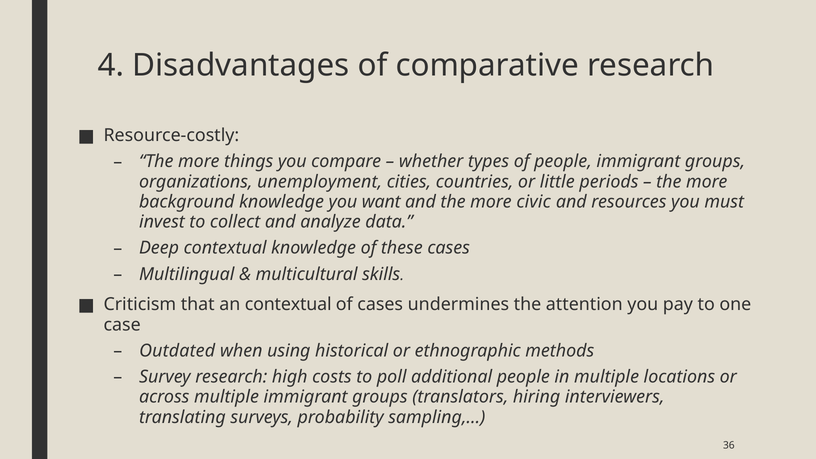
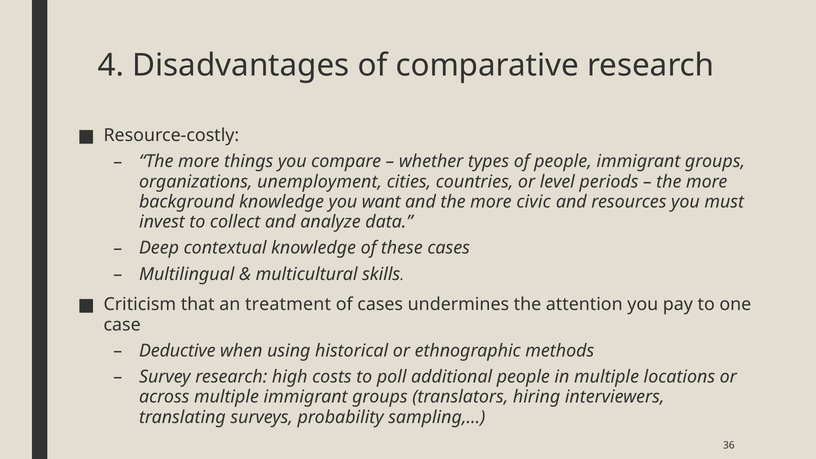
little: little -> level
an contextual: contextual -> treatment
Outdated: Outdated -> Deductive
